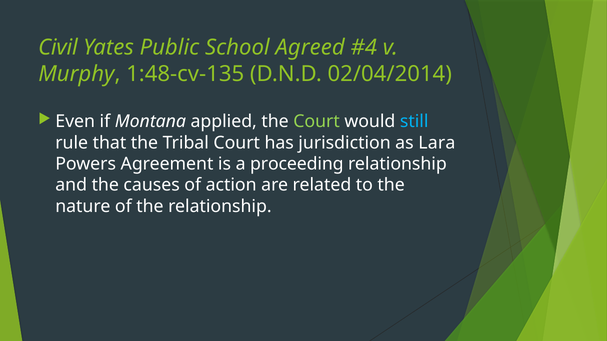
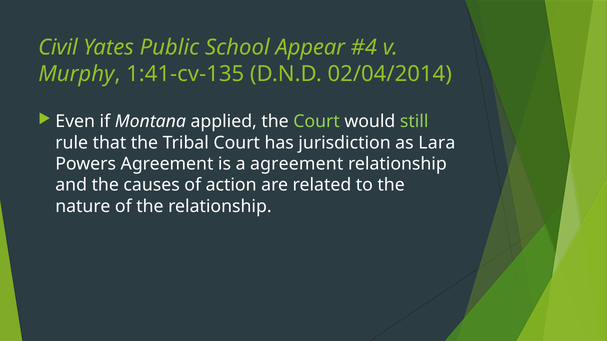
Agreed: Agreed -> Appear
1:48-cv-135: 1:48-cv-135 -> 1:41-cv-135
still colour: light blue -> light green
a proceeding: proceeding -> agreement
